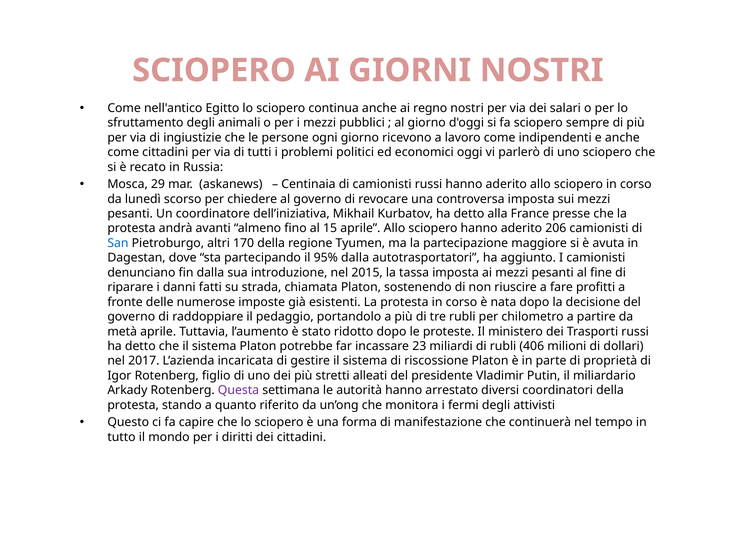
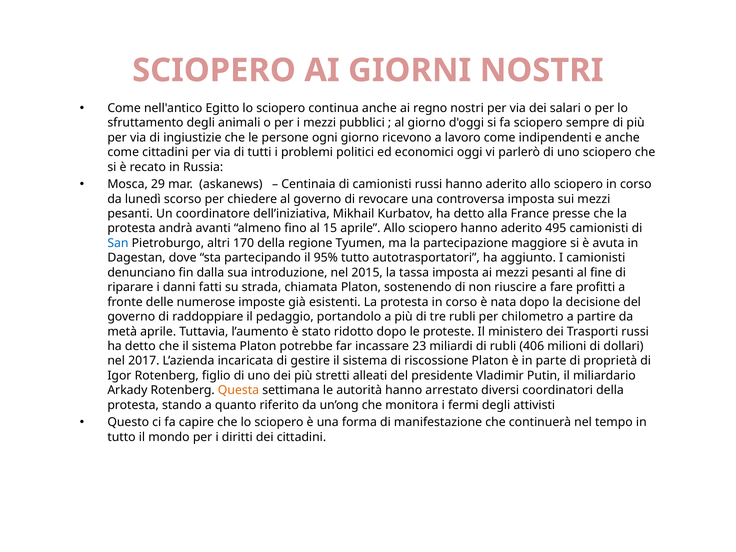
206: 206 -> 495
95% dalla: dalla -> tutto
Questa colour: purple -> orange
